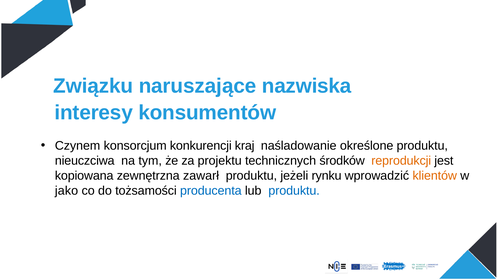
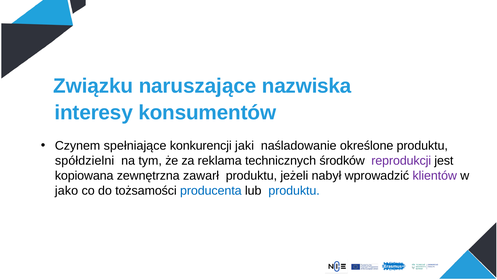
konsorcjum: konsorcjum -> spełniające
kraj: kraj -> jaki
nieuczciwa: nieuczciwa -> spółdzielni
projektu: projektu -> reklama
reprodukcji colour: orange -> purple
rynku: rynku -> nabył
klientów colour: orange -> purple
